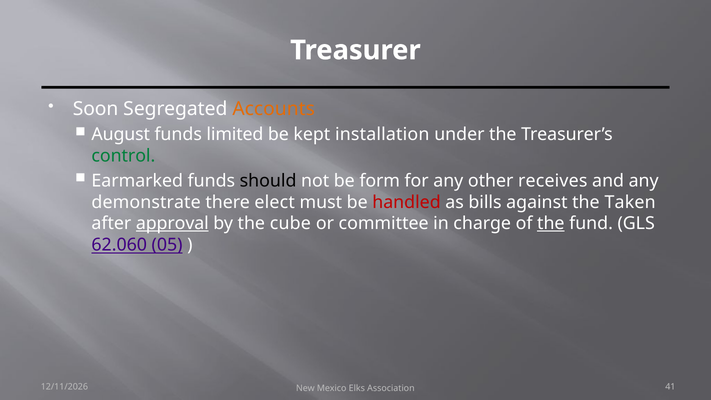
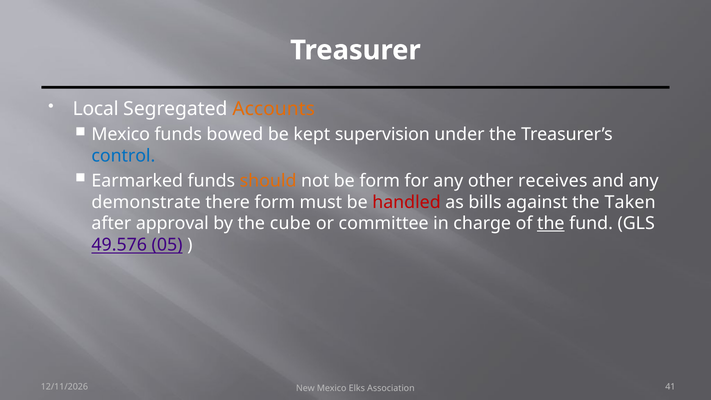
Soon: Soon -> Local
August at (121, 135): August -> Mexico
limited: limited -> bowed
installation: installation -> supervision
control colour: green -> blue
should colour: black -> orange
there elect: elect -> form
approval underline: present -> none
62.060: 62.060 -> 49.576
